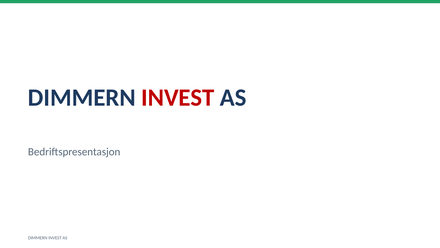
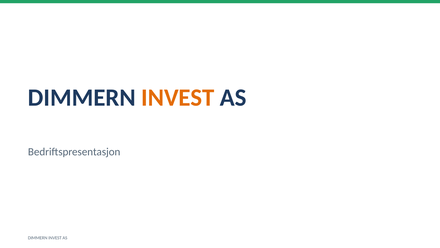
INVEST at (178, 98) colour: red -> orange
